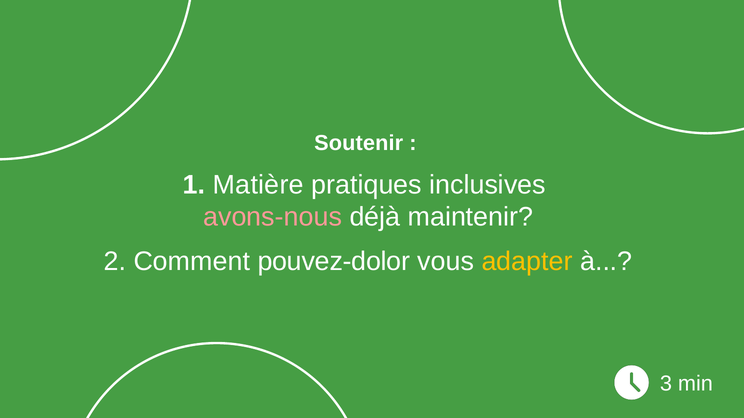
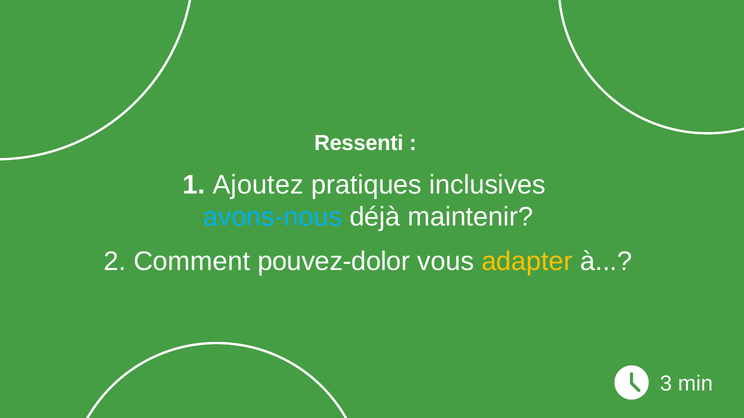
Soutenir: Soutenir -> Ressenti
Matière: Matière -> Ajoutez
avons-nous colour: pink -> light blue
